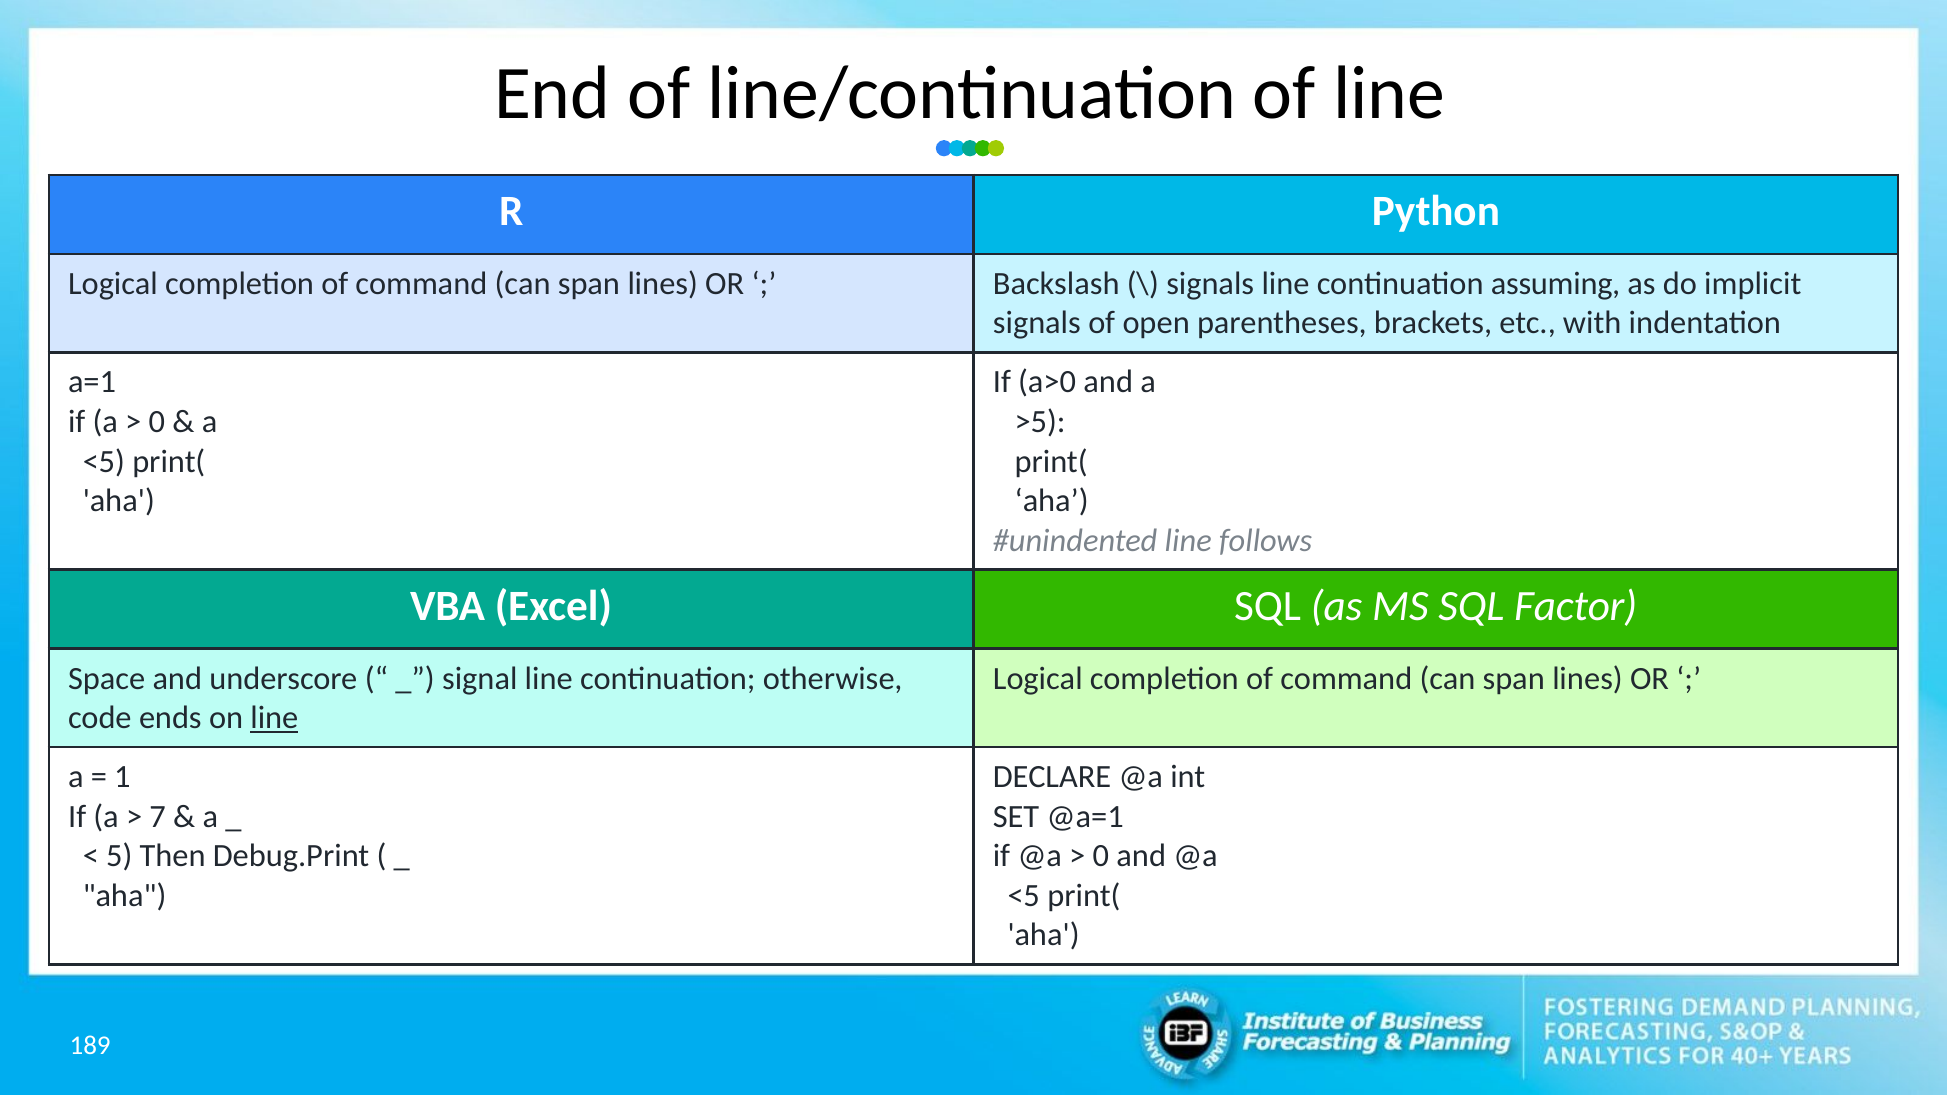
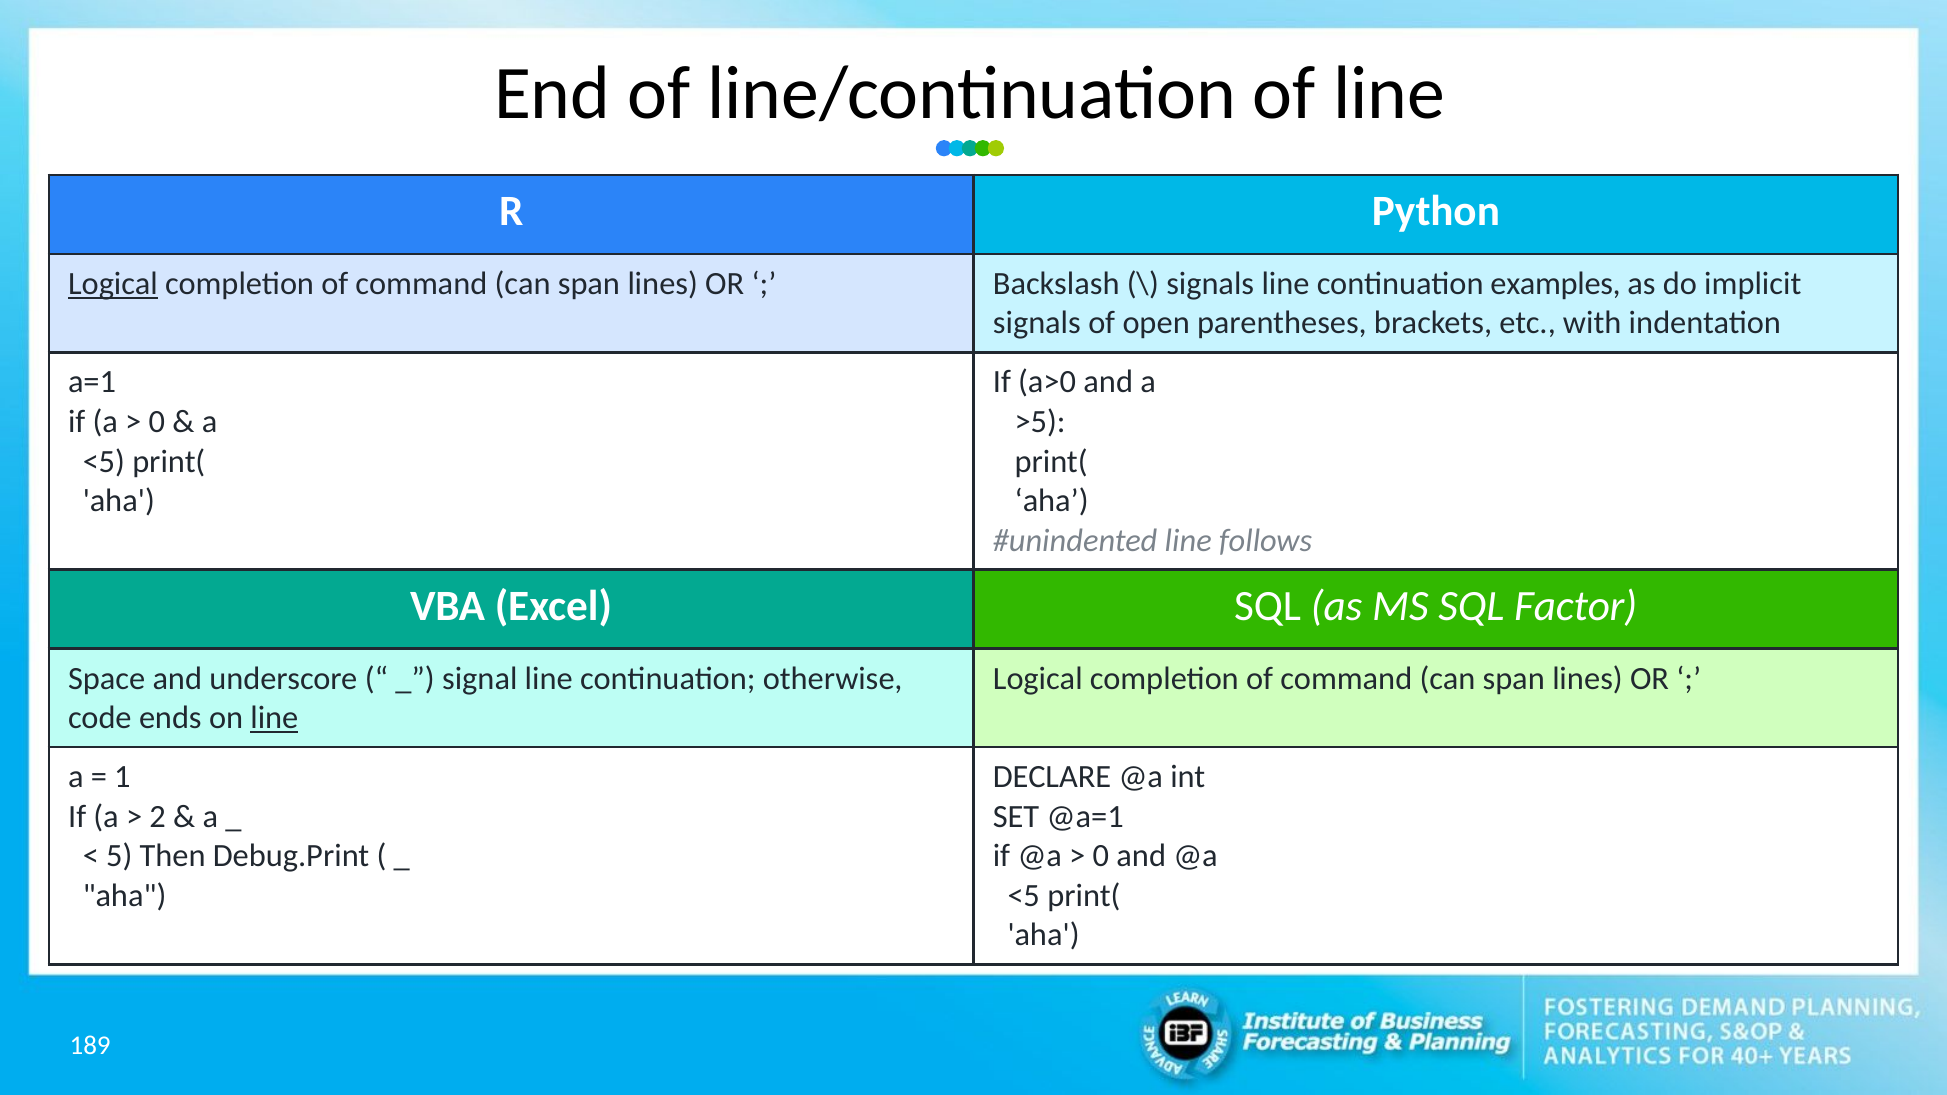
Logical at (113, 284) underline: none -> present
assuming: assuming -> examples
7: 7 -> 2
